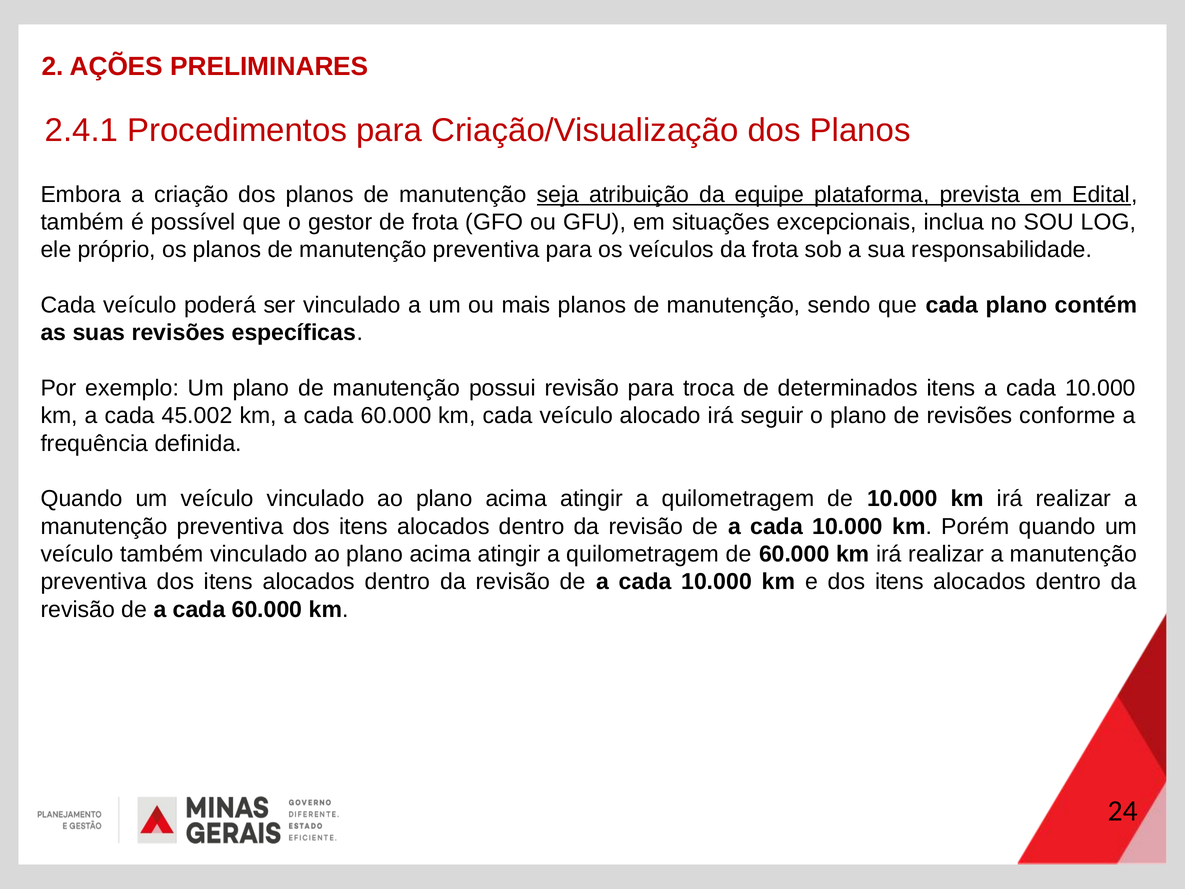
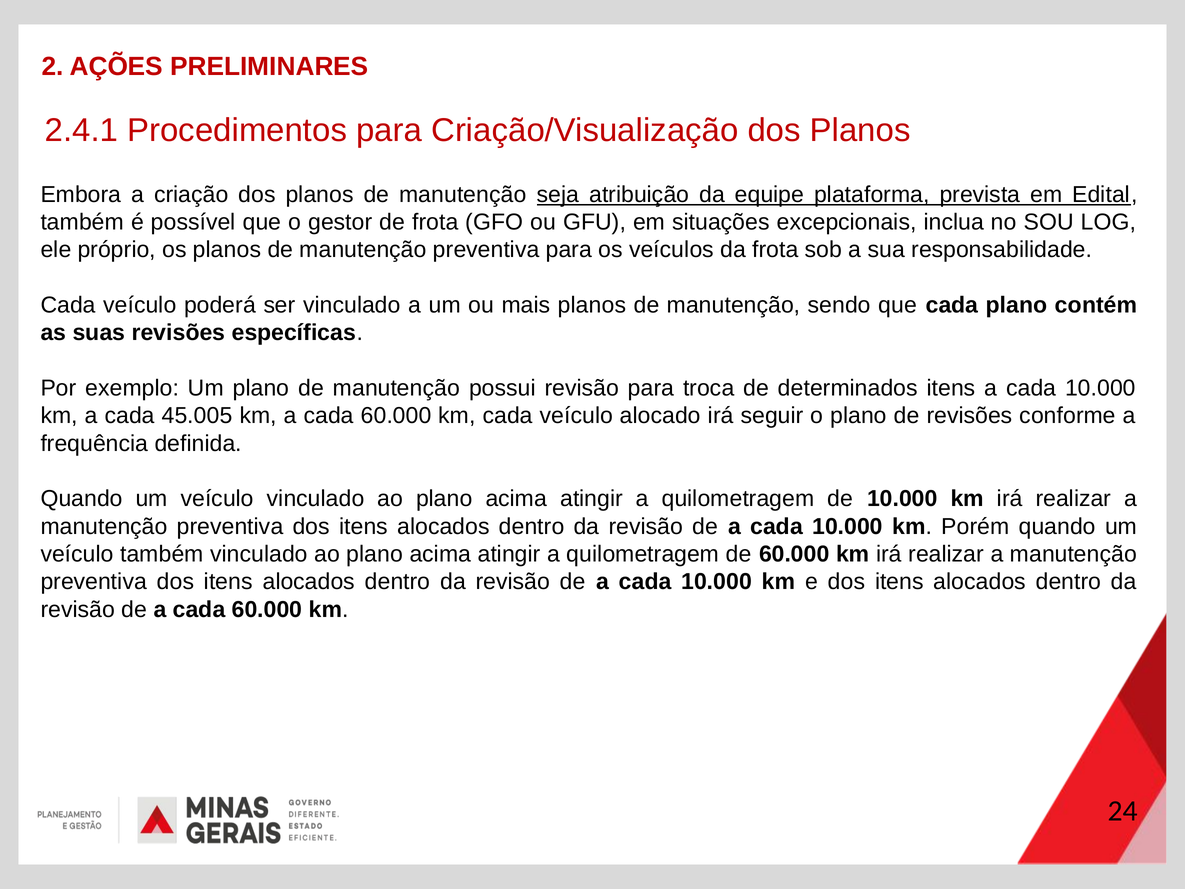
45.002: 45.002 -> 45.005
